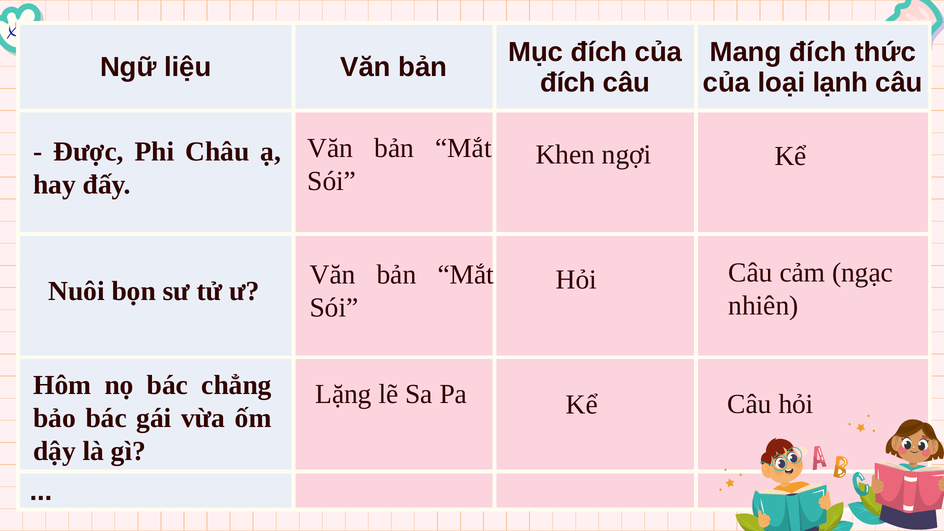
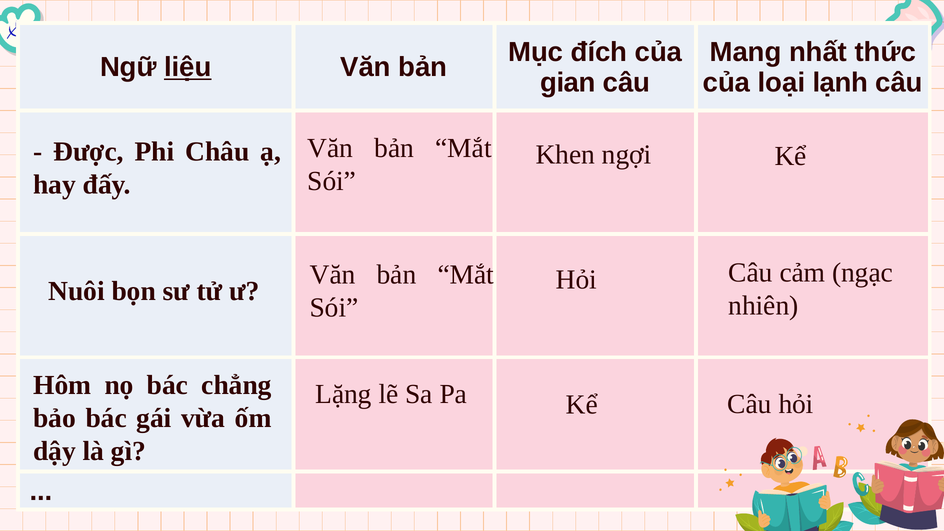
Mang đích: đích -> nhất
liệu underline: none -> present
đích at (568, 83): đích -> gian
